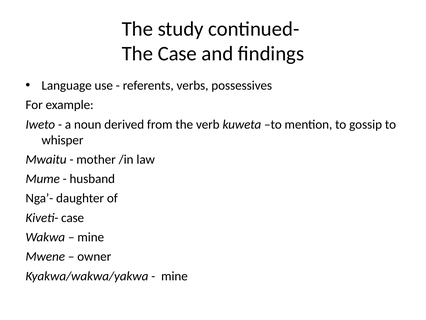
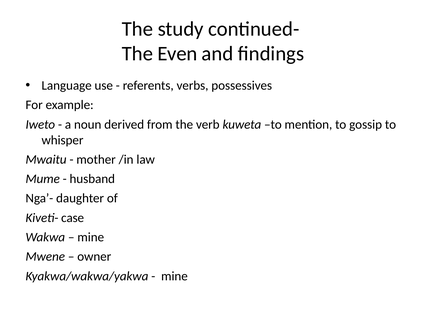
The Case: Case -> Even
